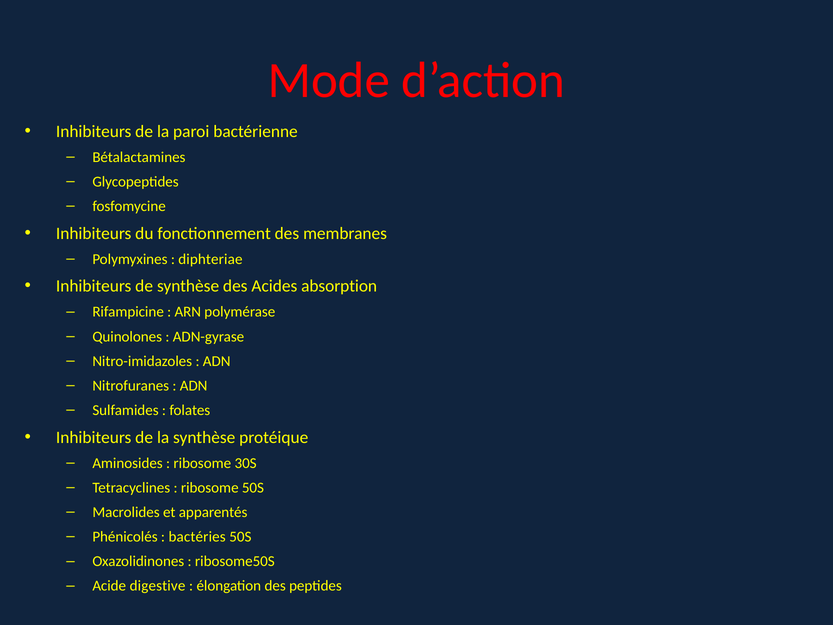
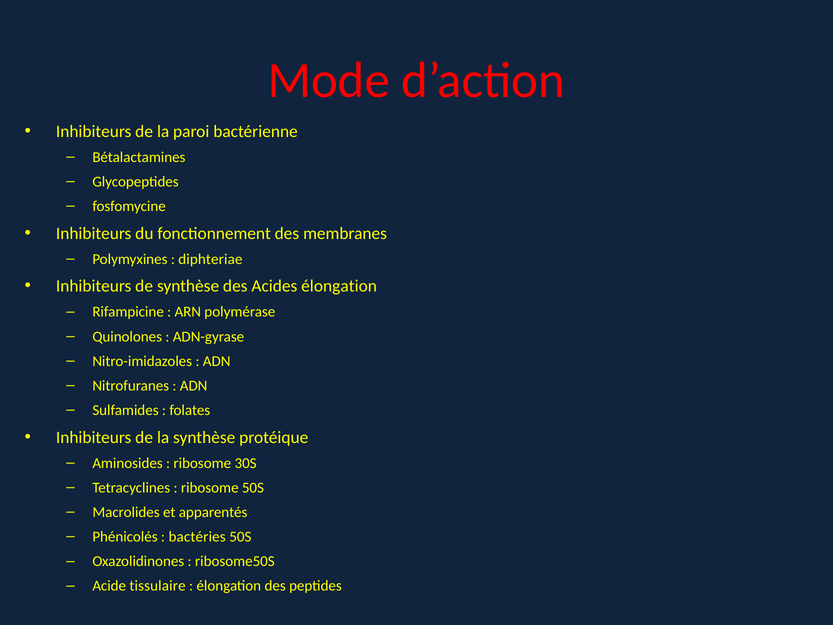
Acides absorption: absorption -> élongation
digestive: digestive -> tissulaire
